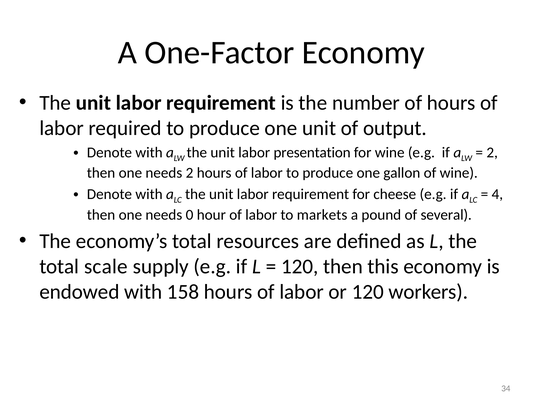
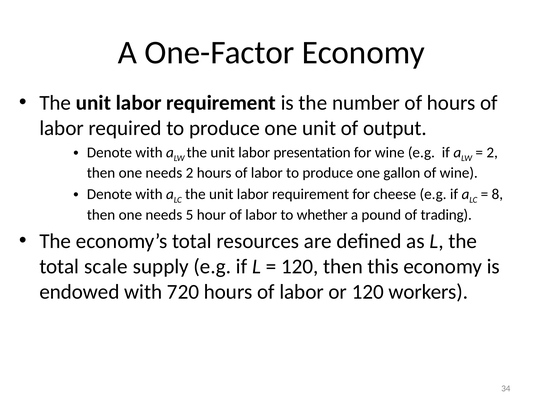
4: 4 -> 8
0: 0 -> 5
markets: markets -> whether
several: several -> trading
158: 158 -> 720
